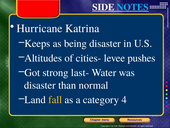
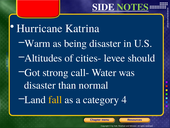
NOTES colour: light blue -> light green
Keeps: Keeps -> Warm
pushes: pushes -> should
last-: last- -> call-
